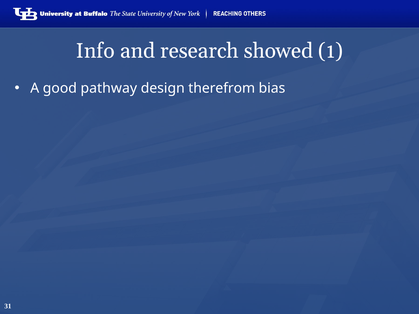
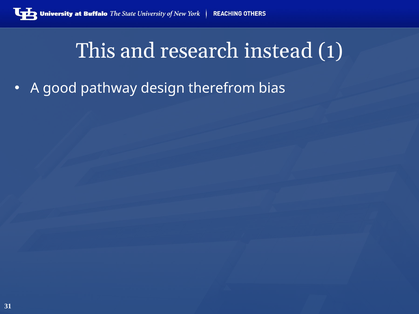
Info: Info -> This
showed: showed -> instead
